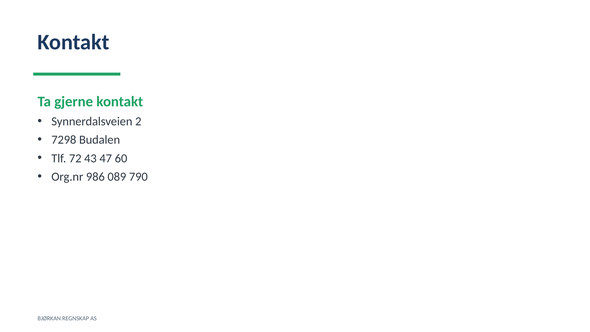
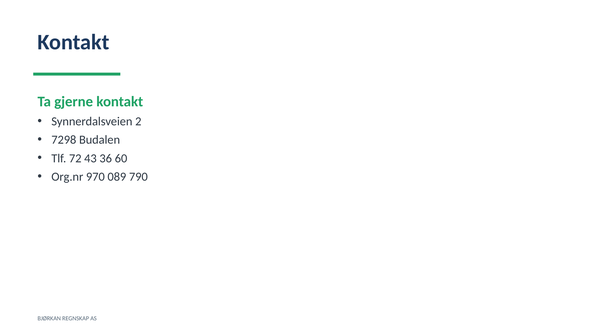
47: 47 -> 36
986: 986 -> 970
